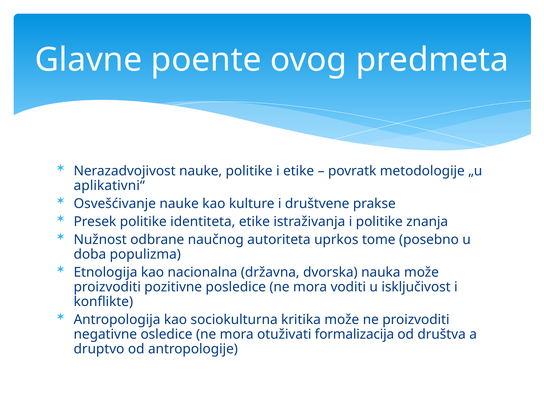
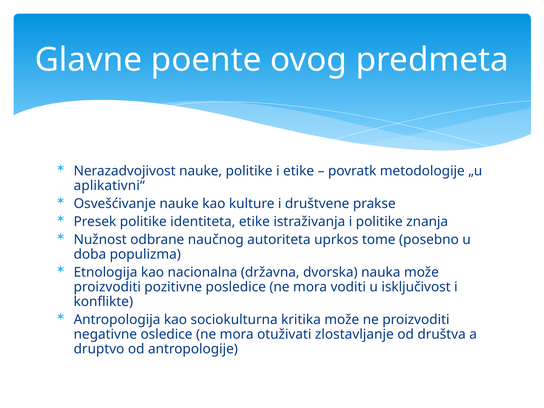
formalizacija: formalizacija -> zlostavljanje
